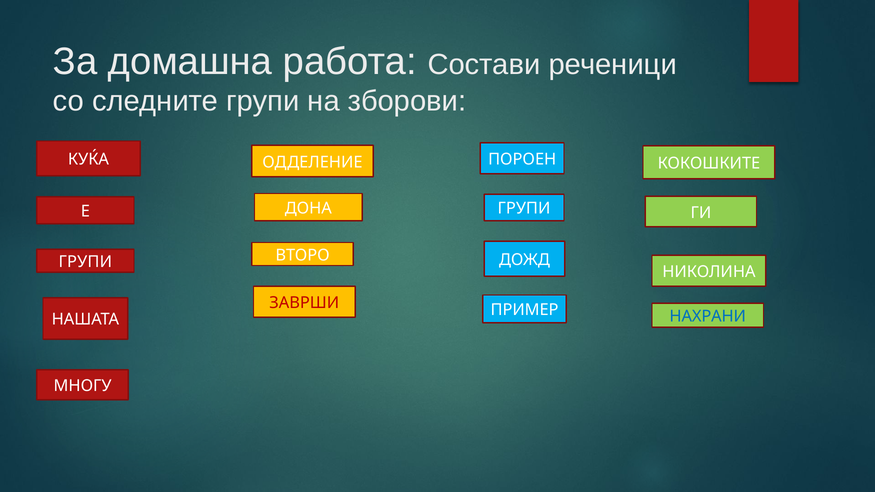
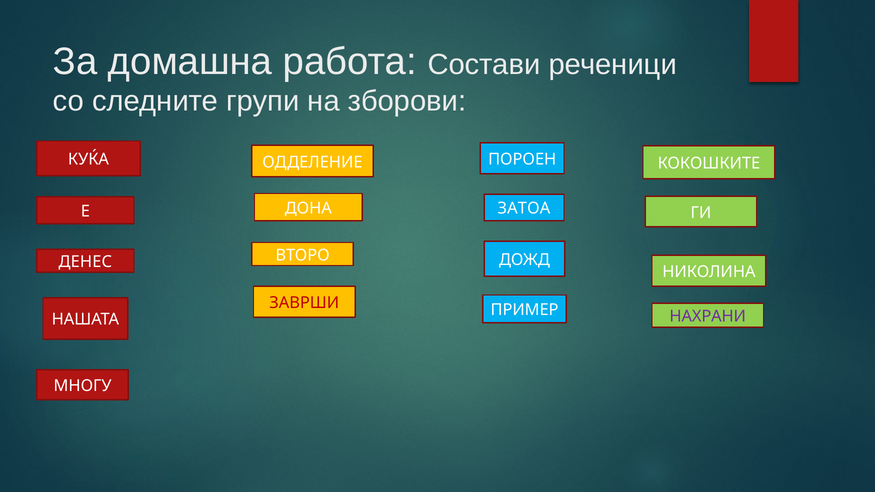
ГРУПИ at (524, 209): ГРУПИ -> ЗАТОА
ГРУПИ at (85, 262): ГРУПИ -> ДЕНЕС
НАХРАНИ colour: blue -> purple
